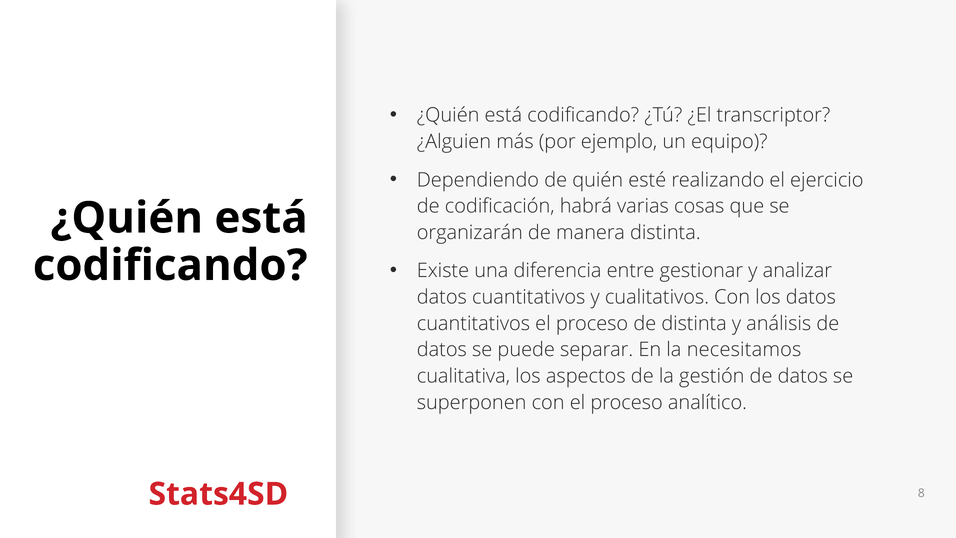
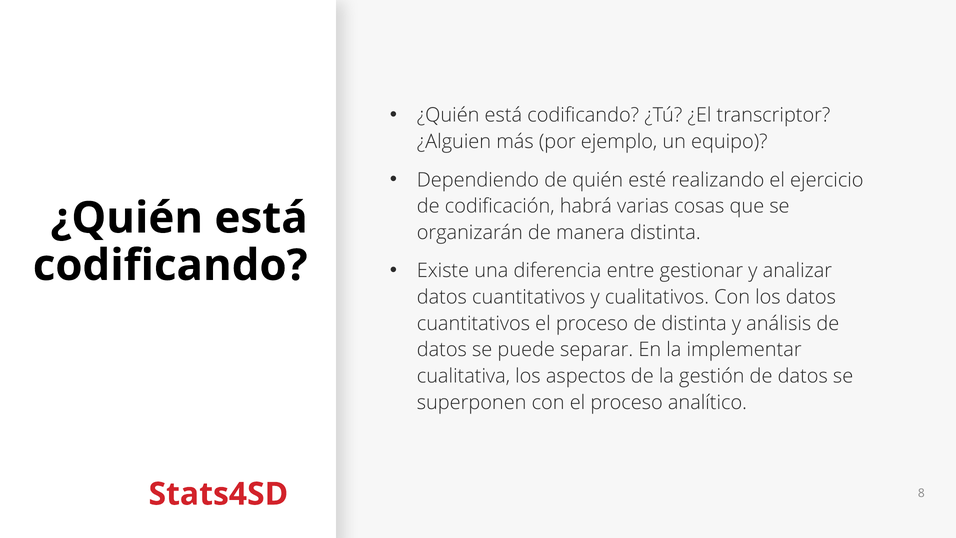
necesitamos: necesitamos -> implementar
